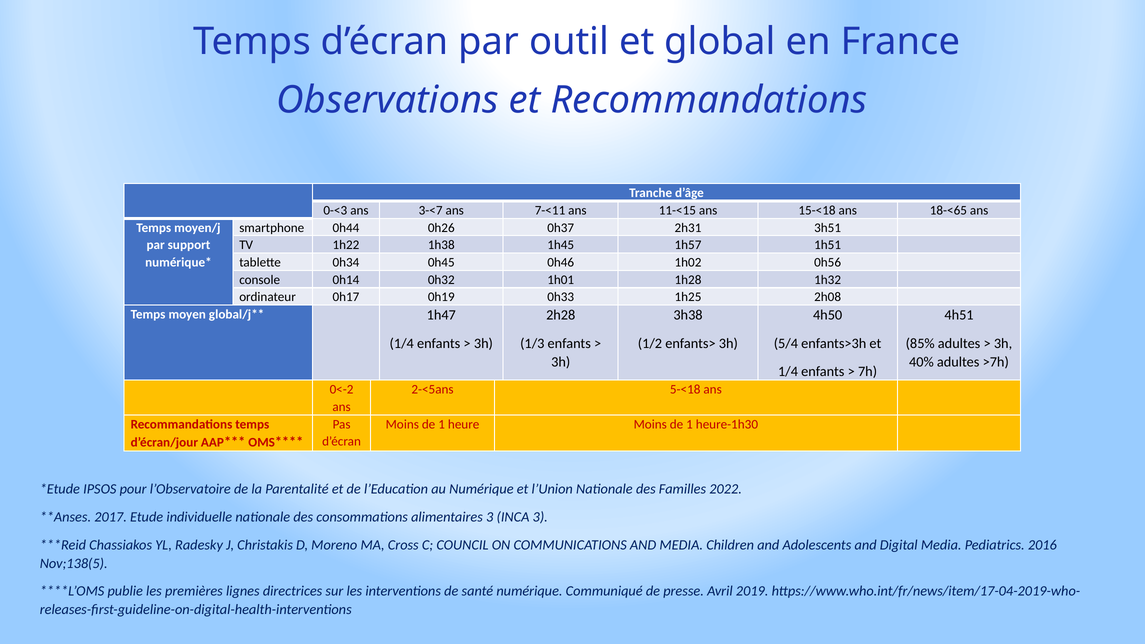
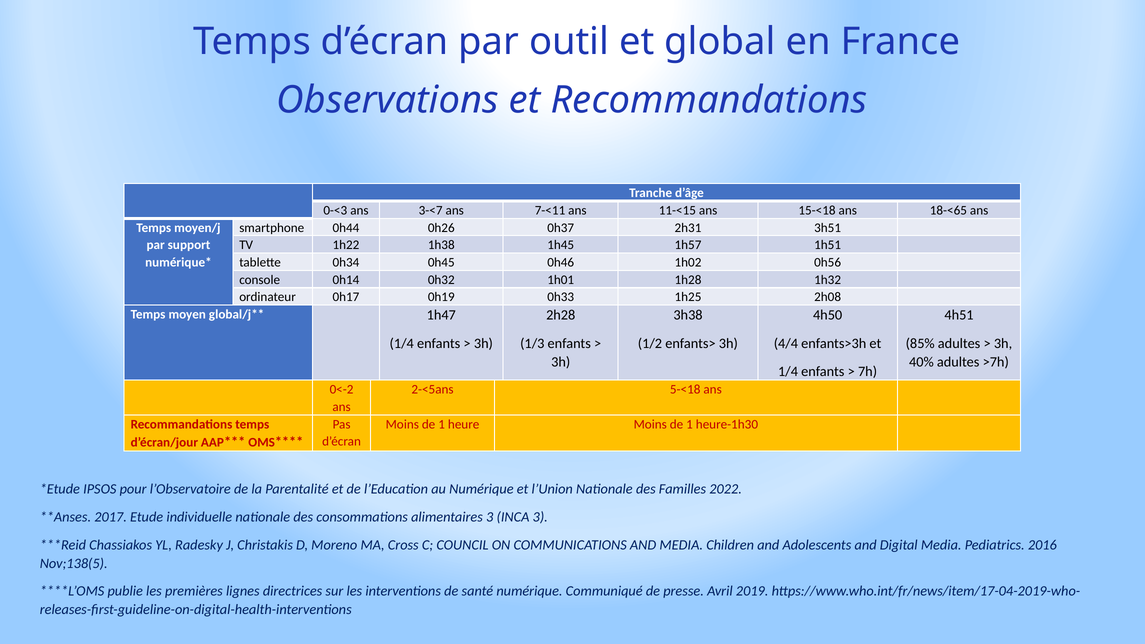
5/4: 5/4 -> 4/4
